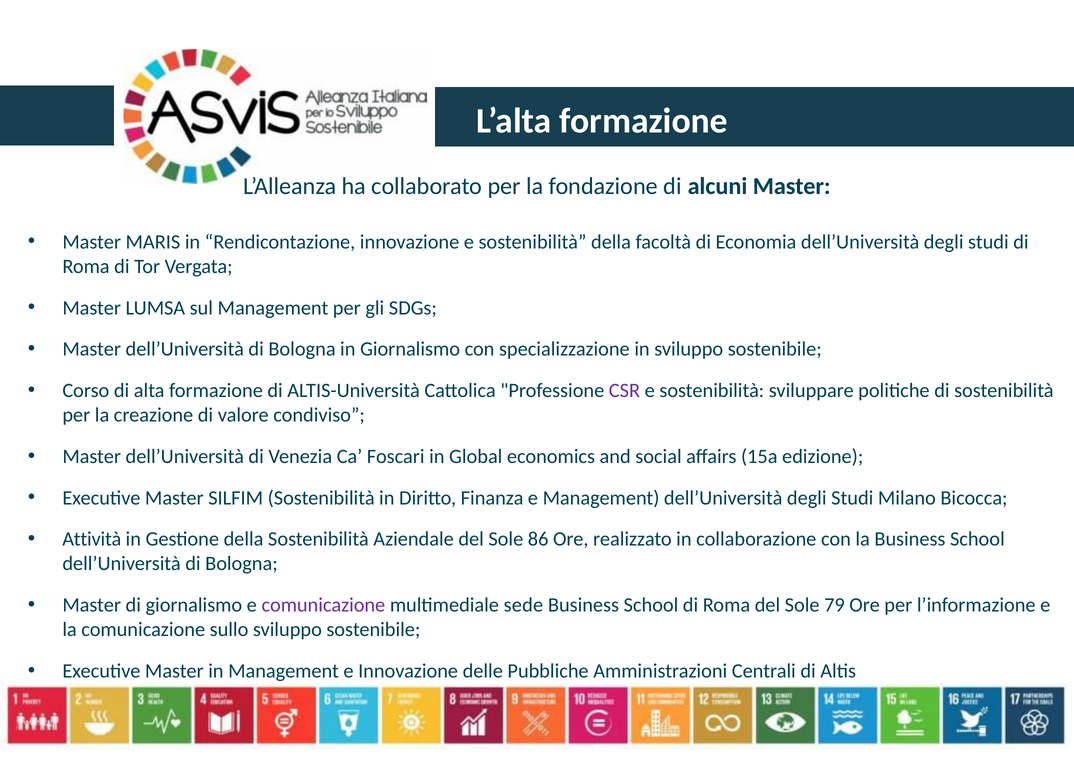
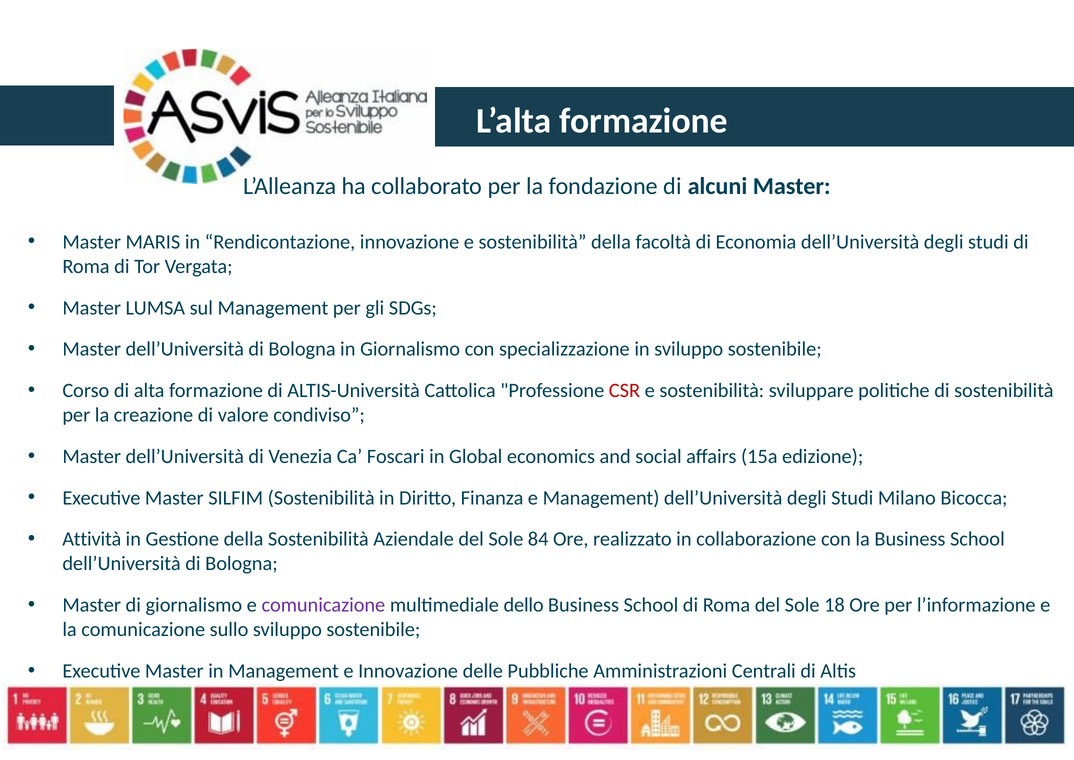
CSR colour: purple -> red
86: 86 -> 84
sede: sede -> dello
79: 79 -> 18
